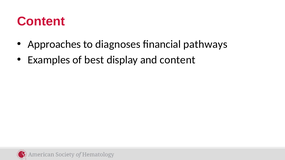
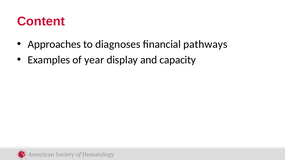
best: best -> year
and content: content -> capacity
